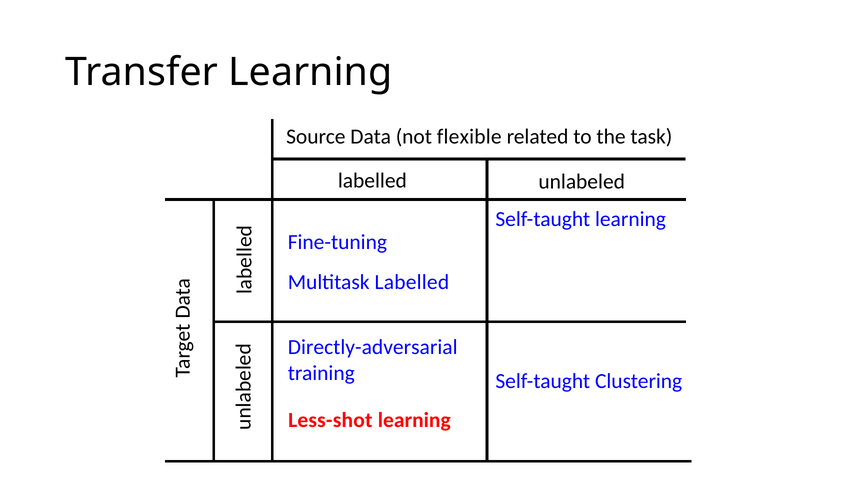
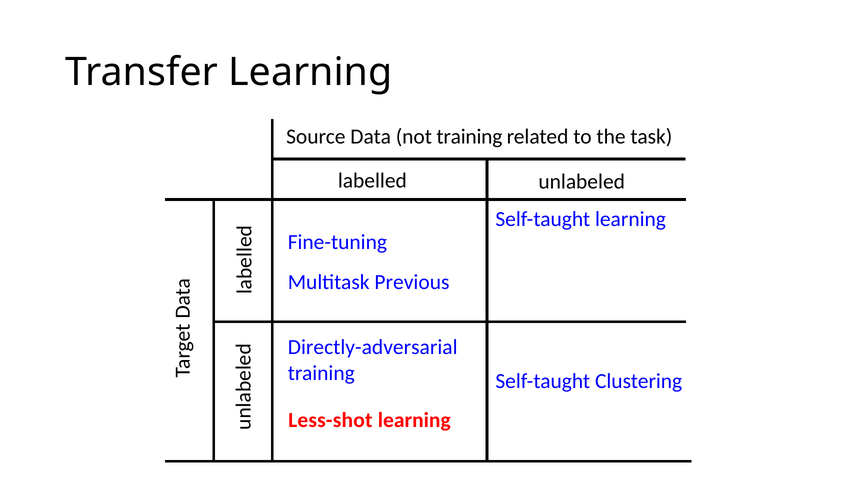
not flexible: flexible -> training
Multitask Labelled: Labelled -> Previous
